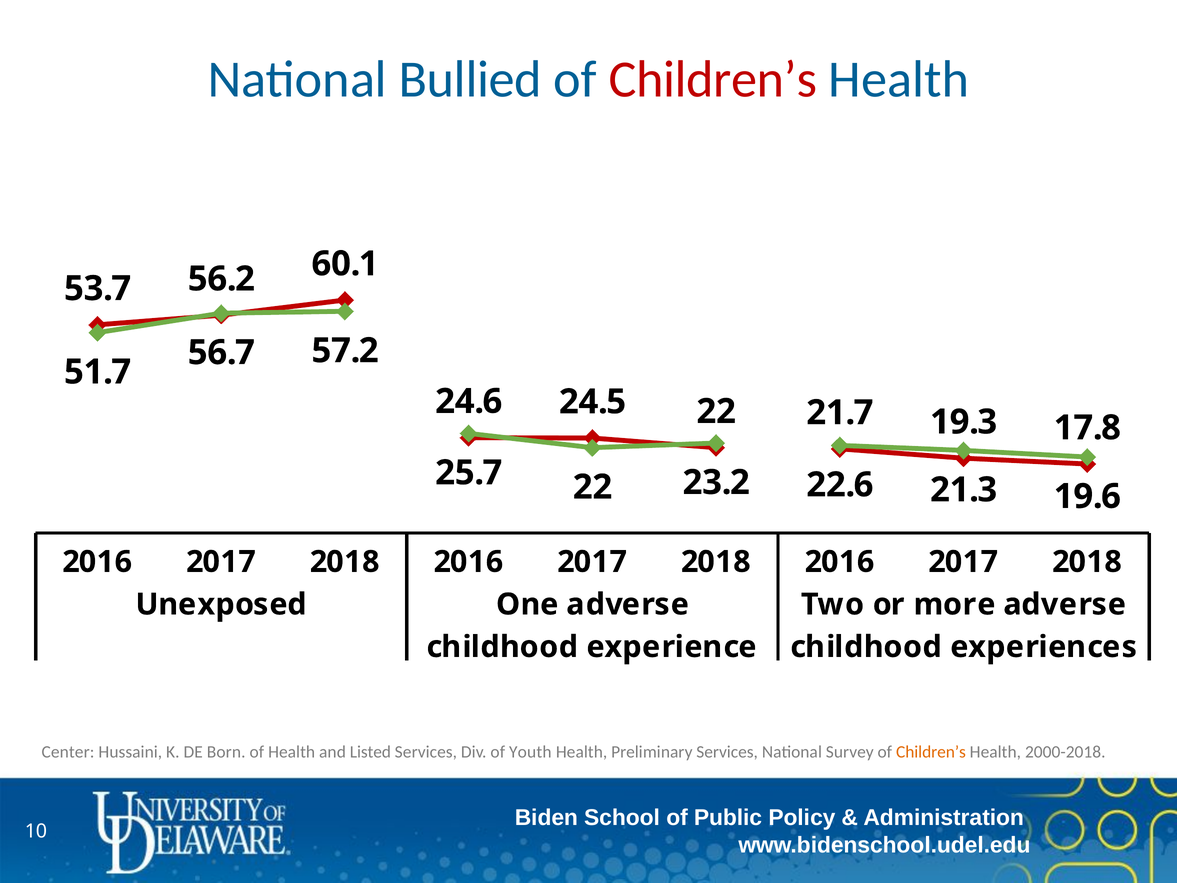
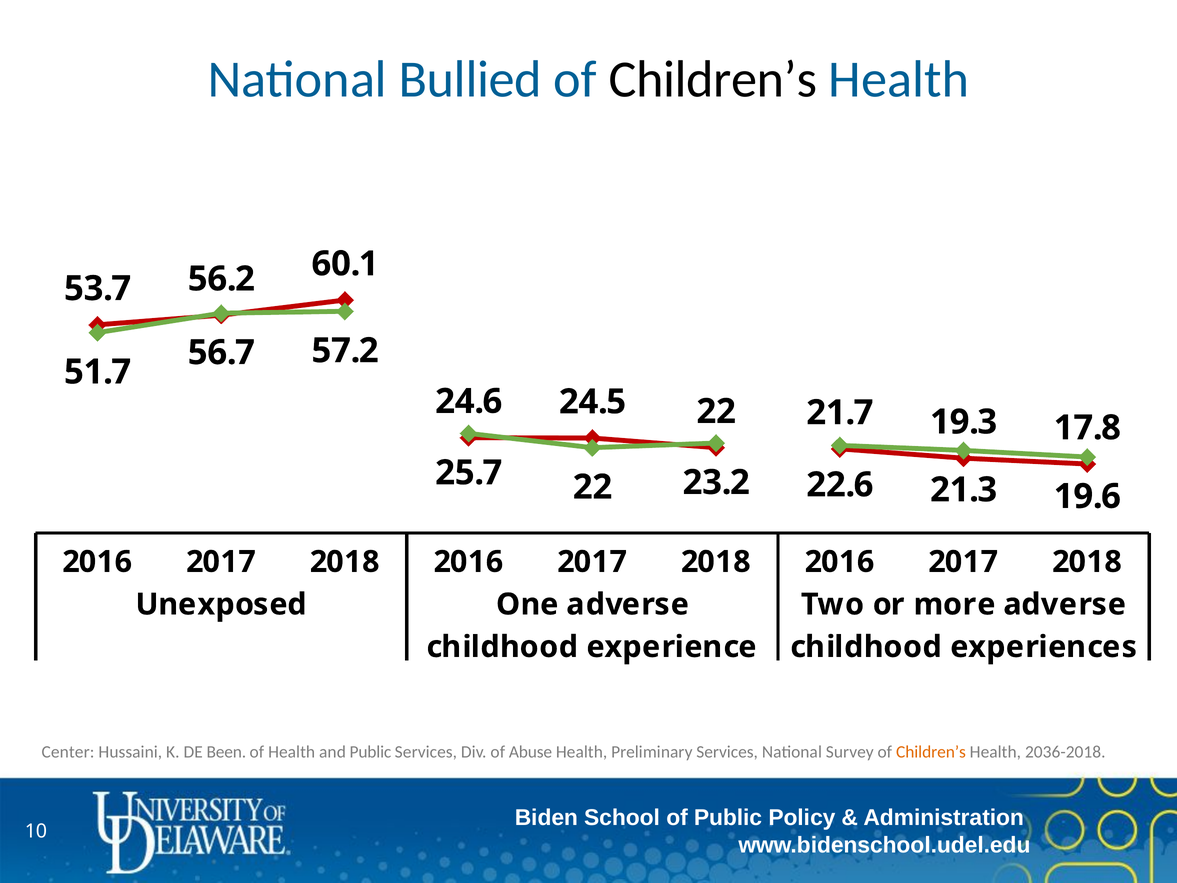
Children’s at (713, 80) colour: red -> black
Born: Born -> Been
and Listed: Listed -> Public
Youth: Youth -> Abuse
2000-2018: 2000-2018 -> 2036-2018
